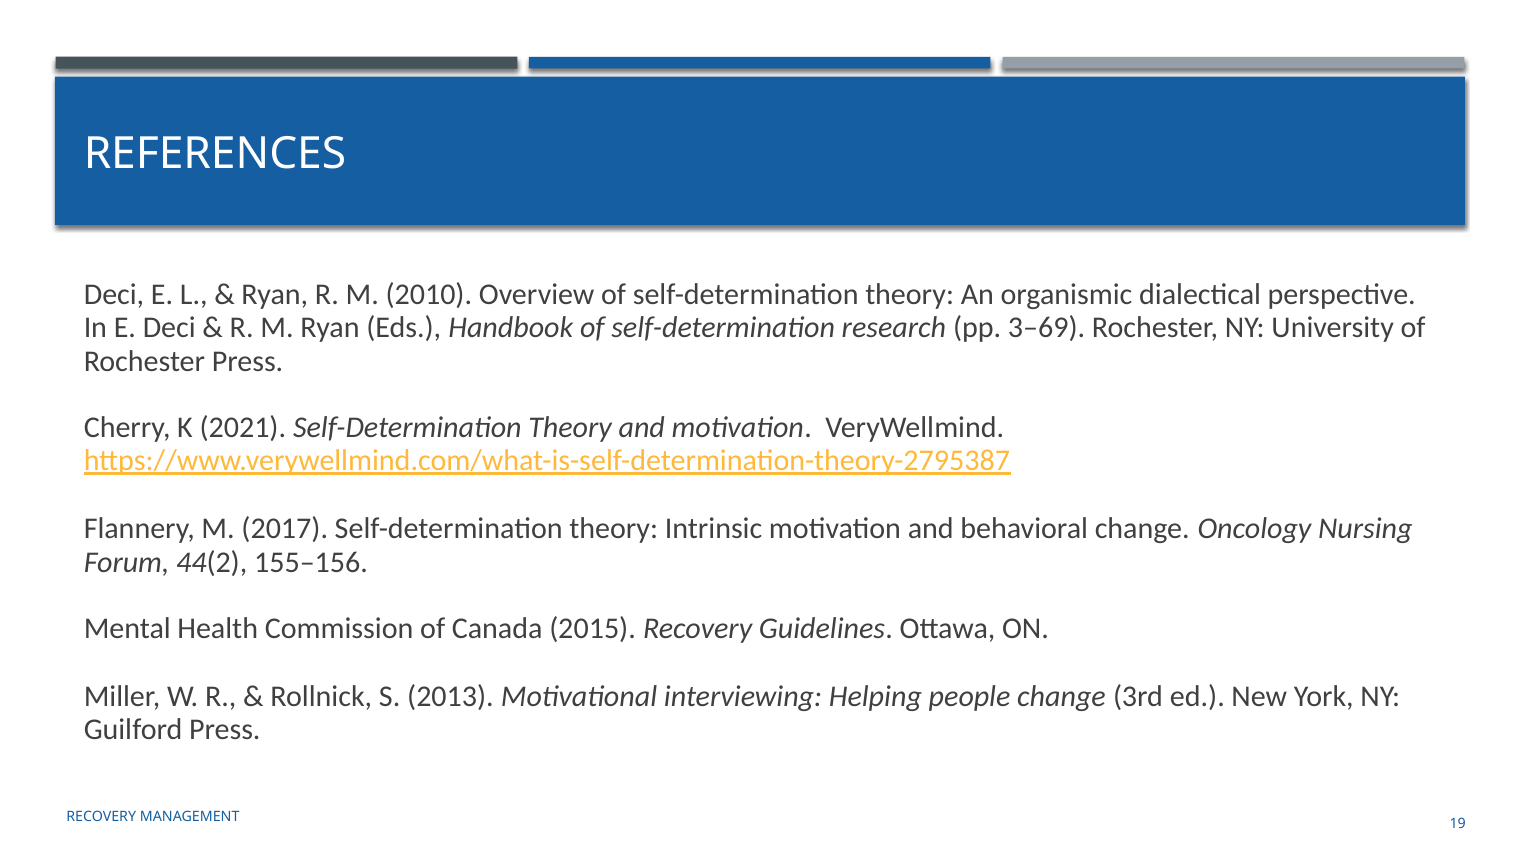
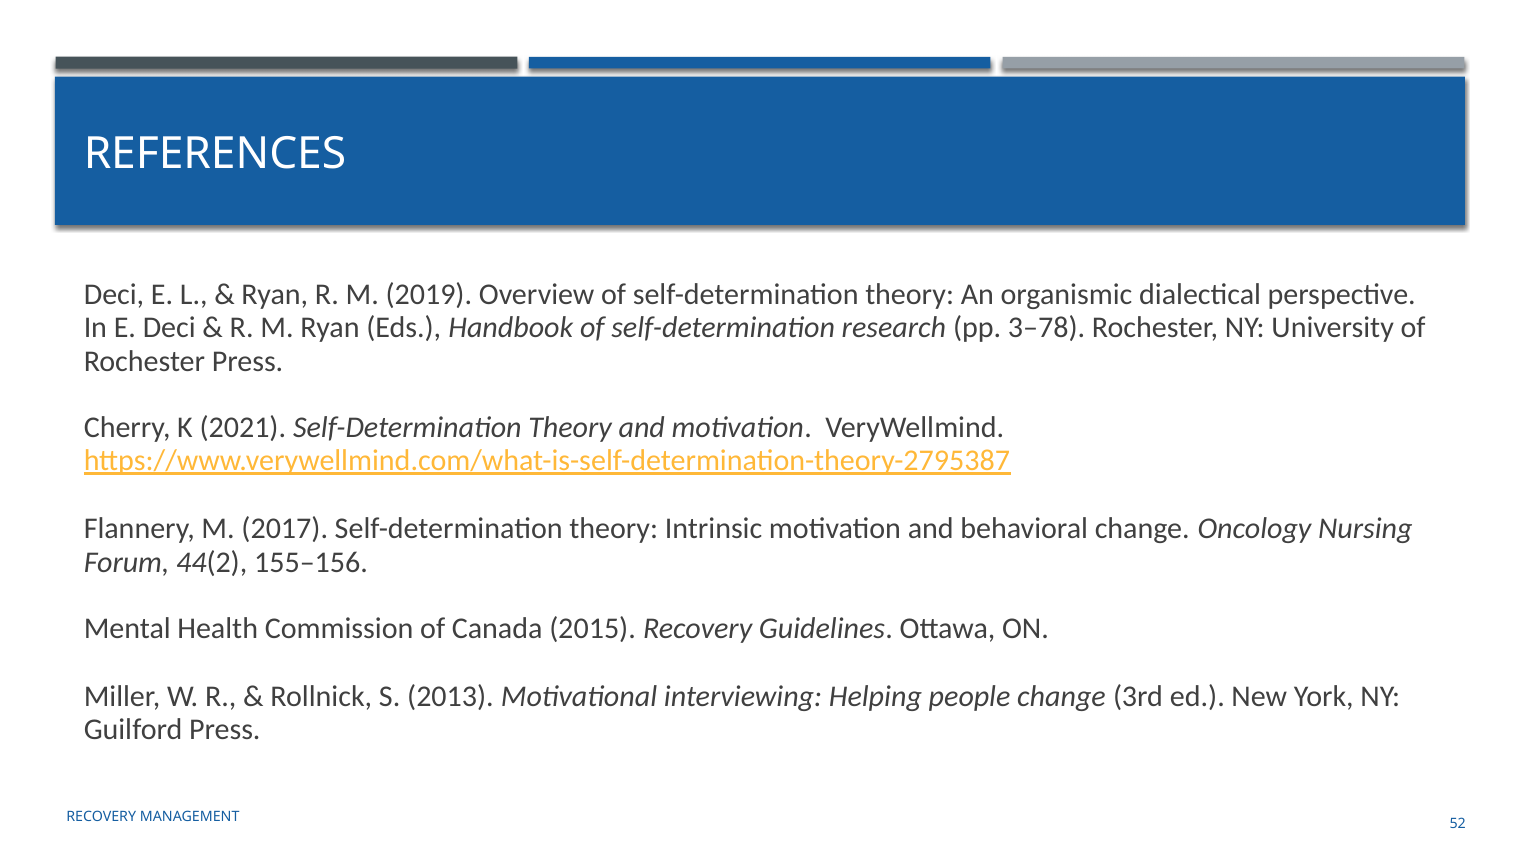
2010: 2010 -> 2019
3–69: 3–69 -> 3–78
19: 19 -> 52
